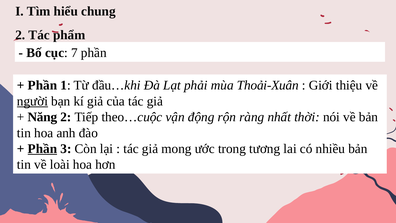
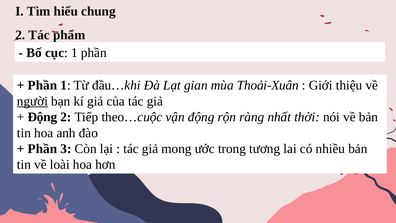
cục 7: 7 -> 1
phải: phải -> gian
Năng at (42, 117): Năng -> Động
Phần at (42, 149) underline: present -> none
